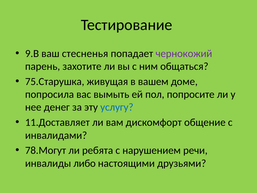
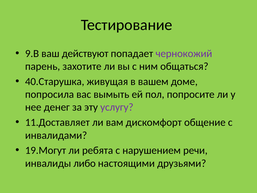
стесненья: стесненья -> действуют
75.Старушка: 75.Старушка -> 40.Старушка
услугу colour: blue -> purple
78.Могут: 78.Могут -> 19.Могут
